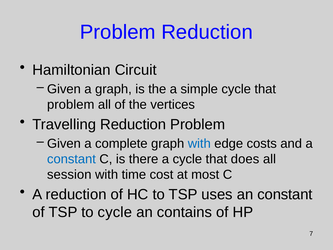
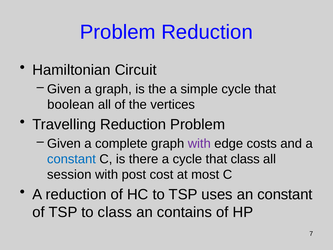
problem at (71, 105): problem -> boolean
with at (199, 143) colour: blue -> purple
that does: does -> class
time: time -> post
to cycle: cycle -> class
